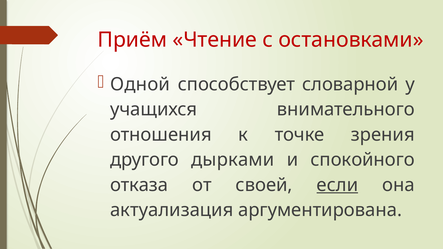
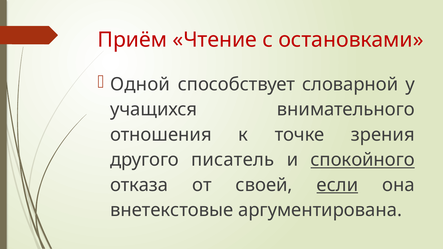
дырками: дырками -> писатель
спокойного underline: none -> present
актуализация: актуализация -> внетекстовые
